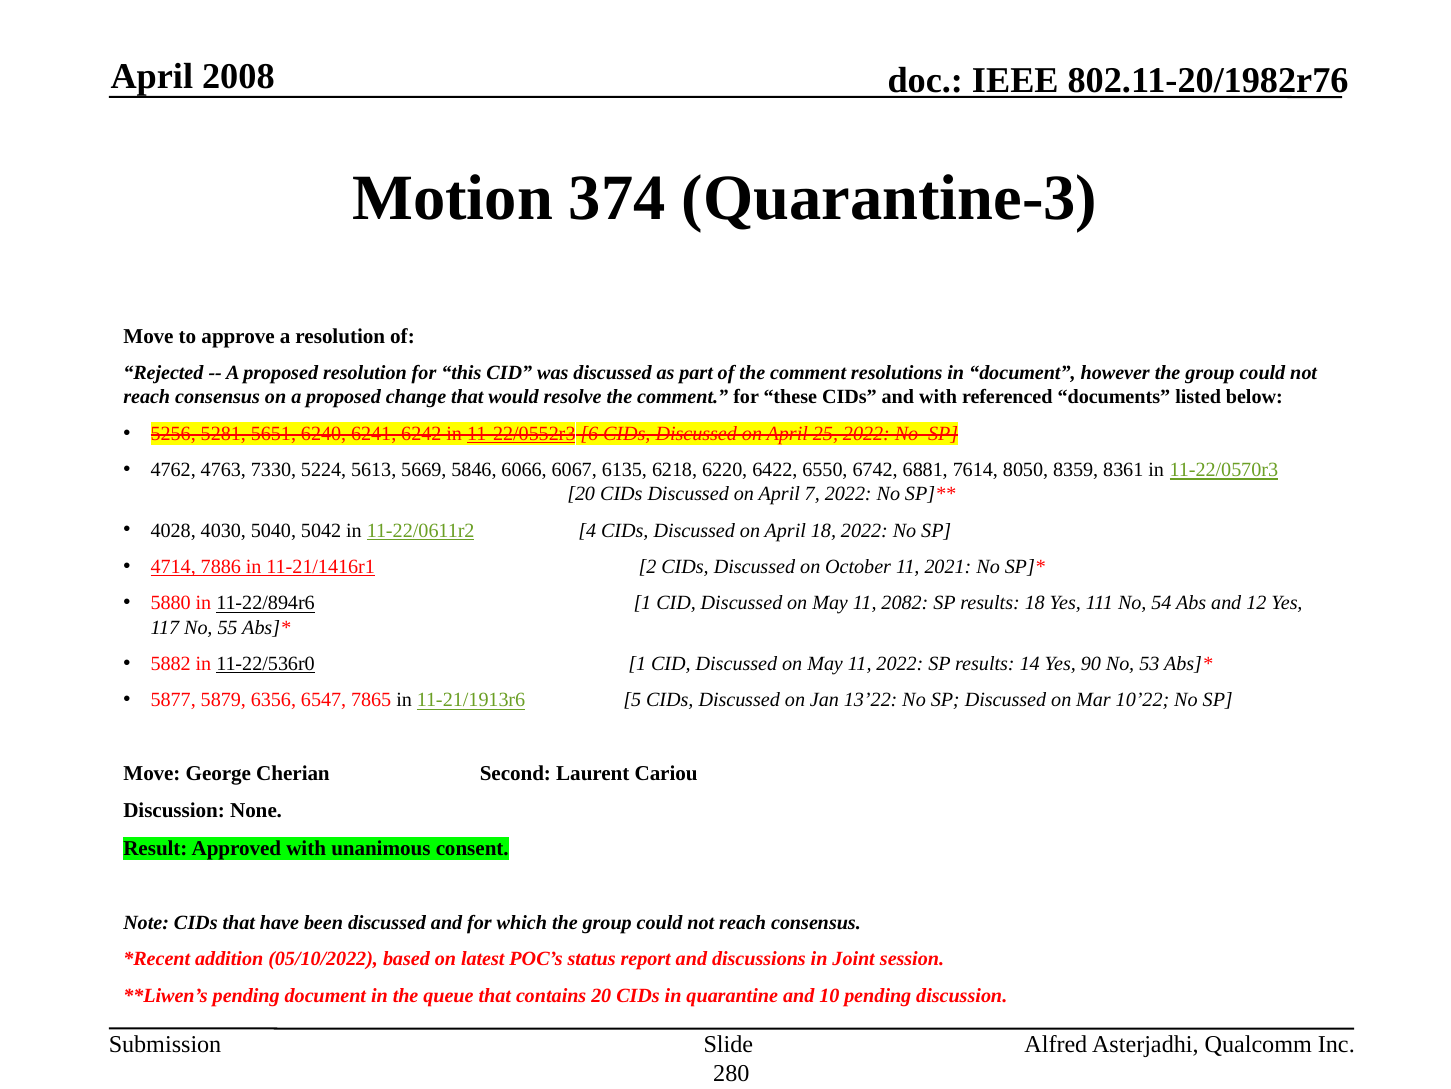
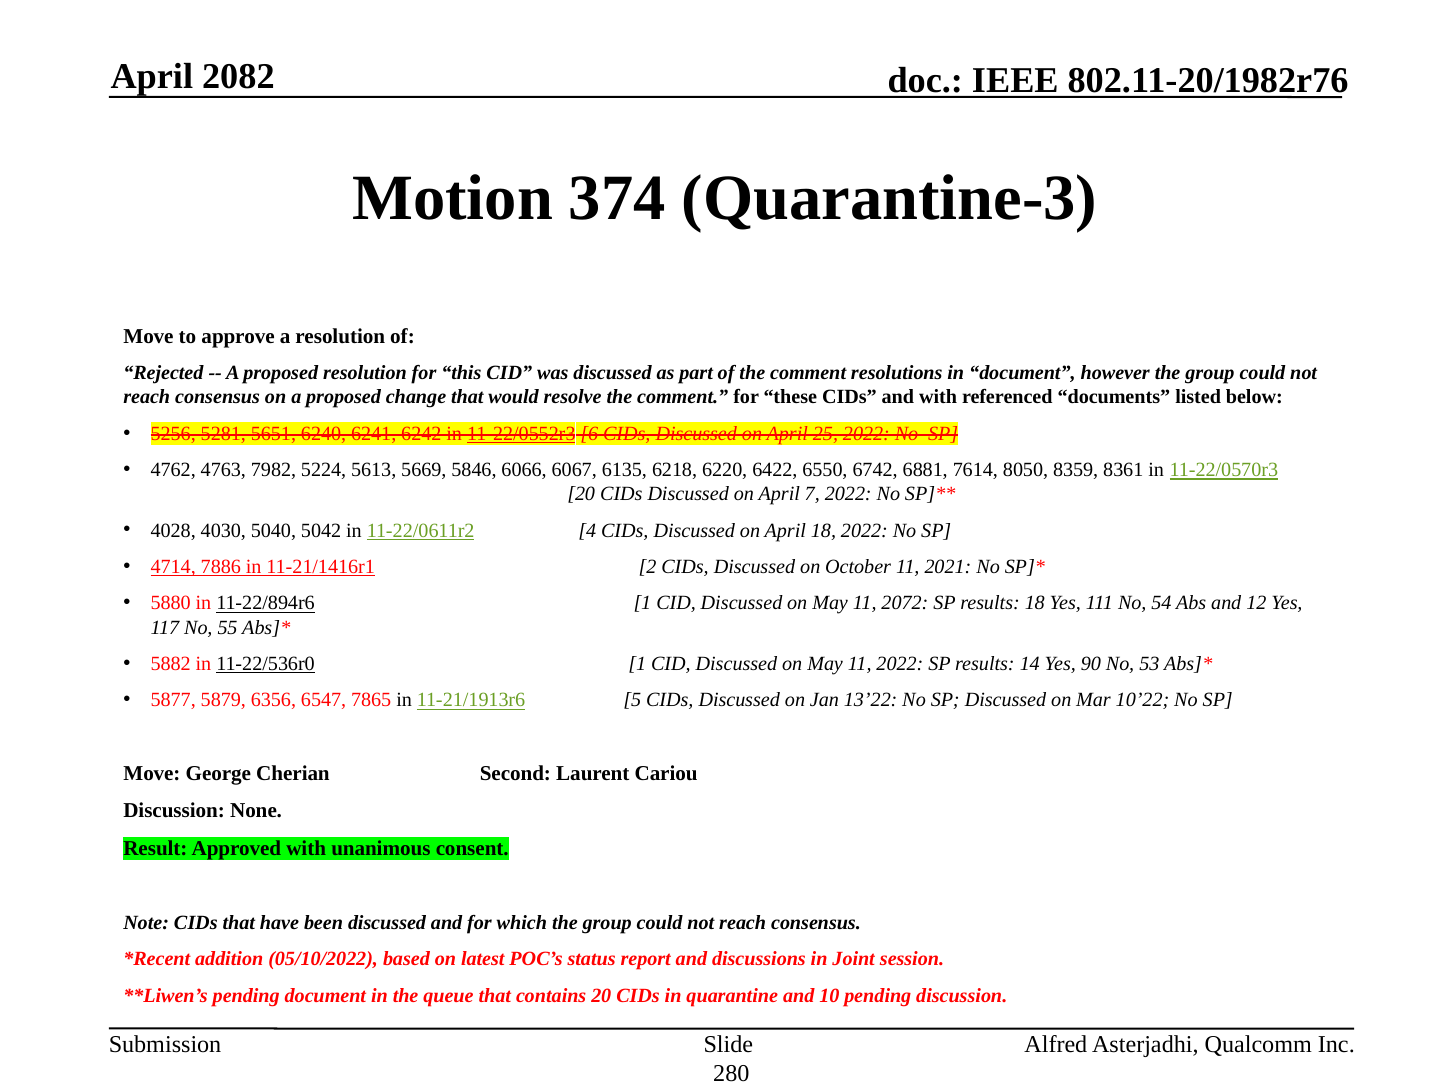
2008: 2008 -> 2082
7330: 7330 -> 7982
2082: 2082 -> 2072
